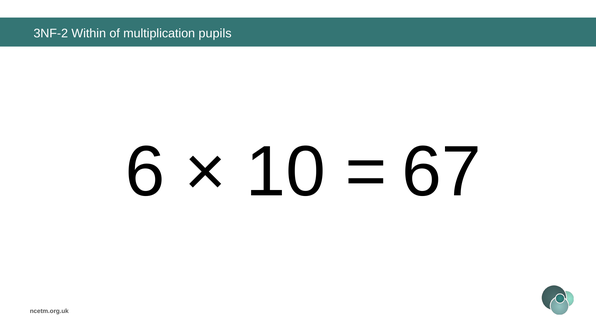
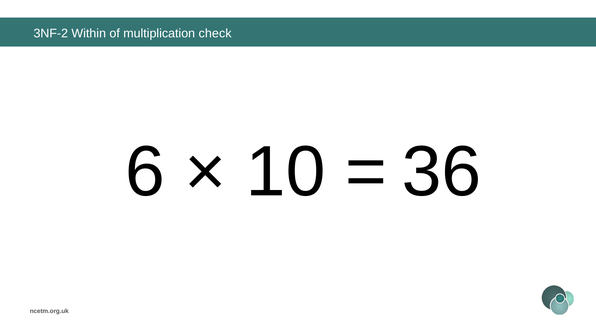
pupils: pupils -> check
67: 67 -> 36
